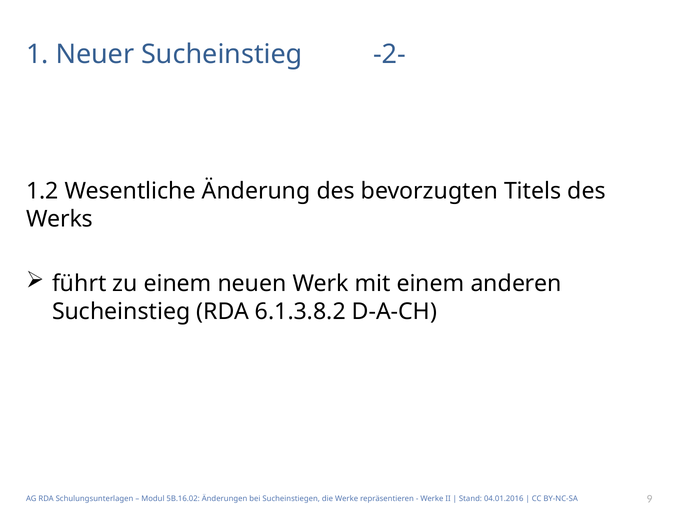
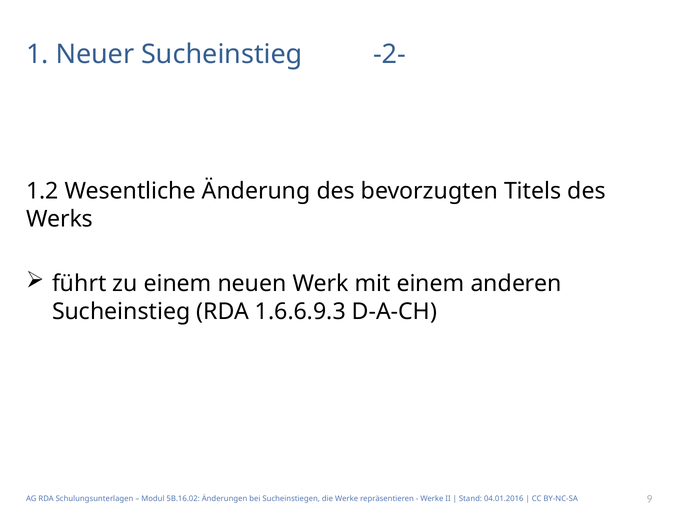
6.1.3.8.2: 6.1.3.8.2 -> 1.6.6.9.3
